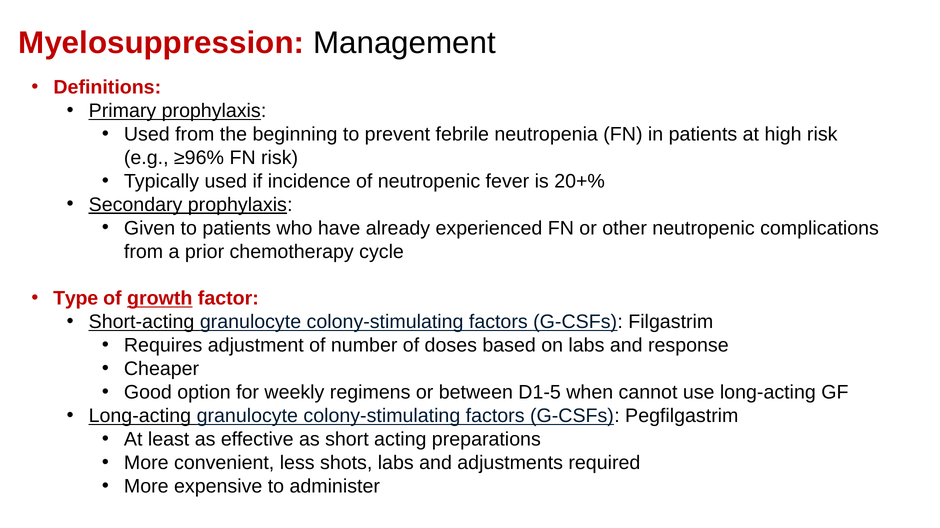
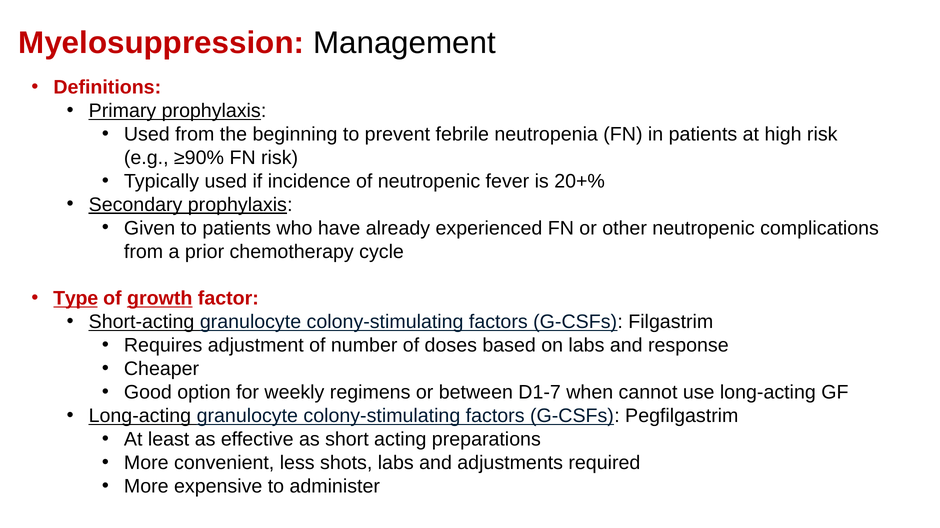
≥96%: ≥96% -> ≥90%
Type underline: none -> present
D1-5: D1-5 -> D1-7
